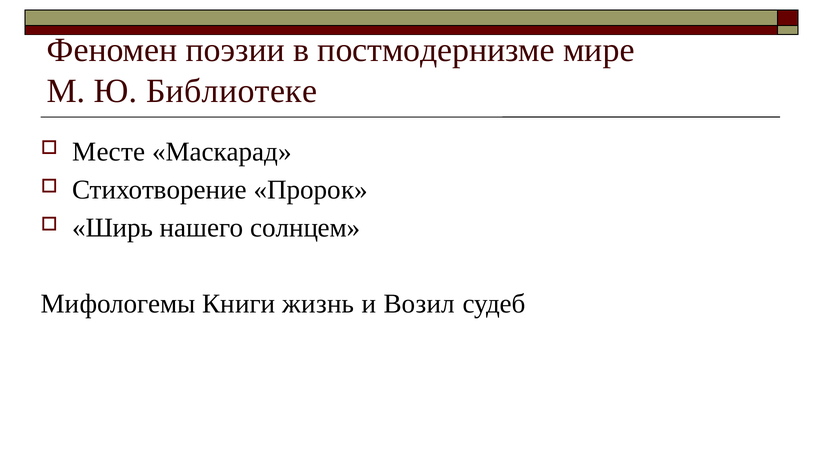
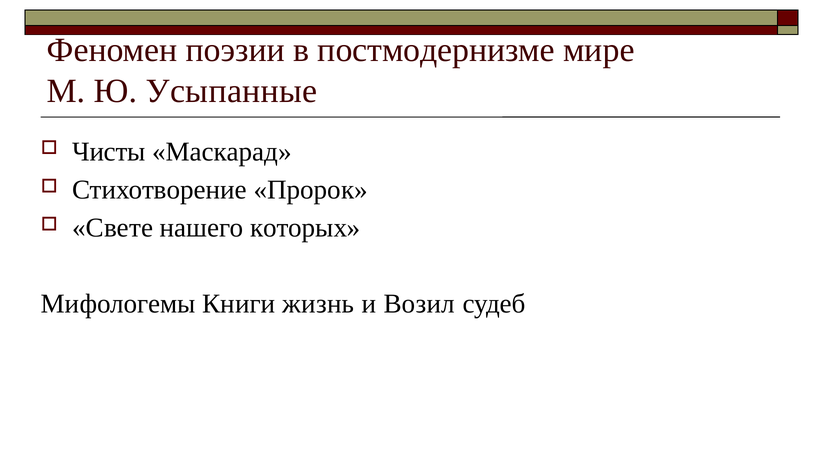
Библиотеке: Библиотеке -> Усыпанные
Месте: Месте -> Чисты
Ширь: Ширь -> Свете
солнцем: солнцем -> которых
